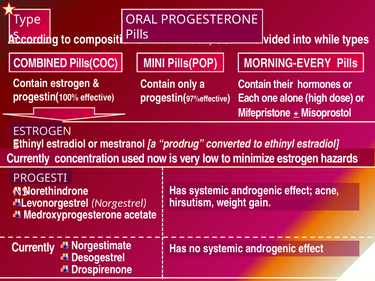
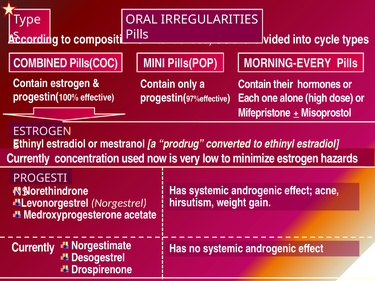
PROGESTERONE: PROGESTERONE -> IRREGULARITIES
while: while -> cycle
